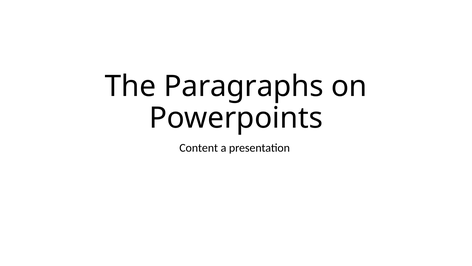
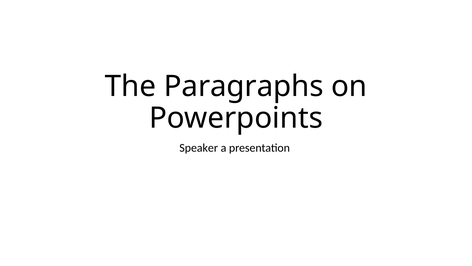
Content: Content -> Speaker
